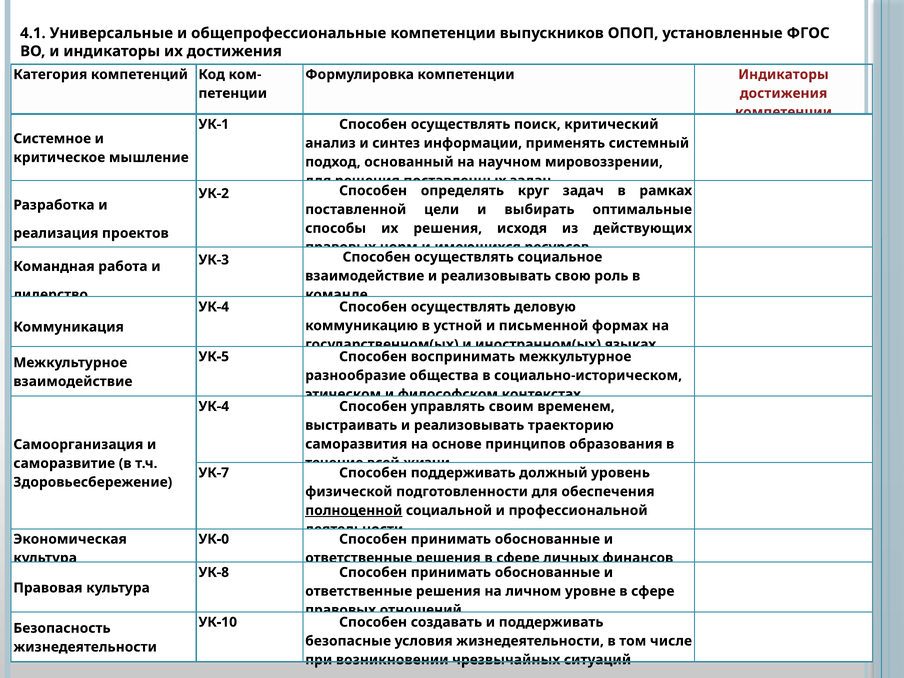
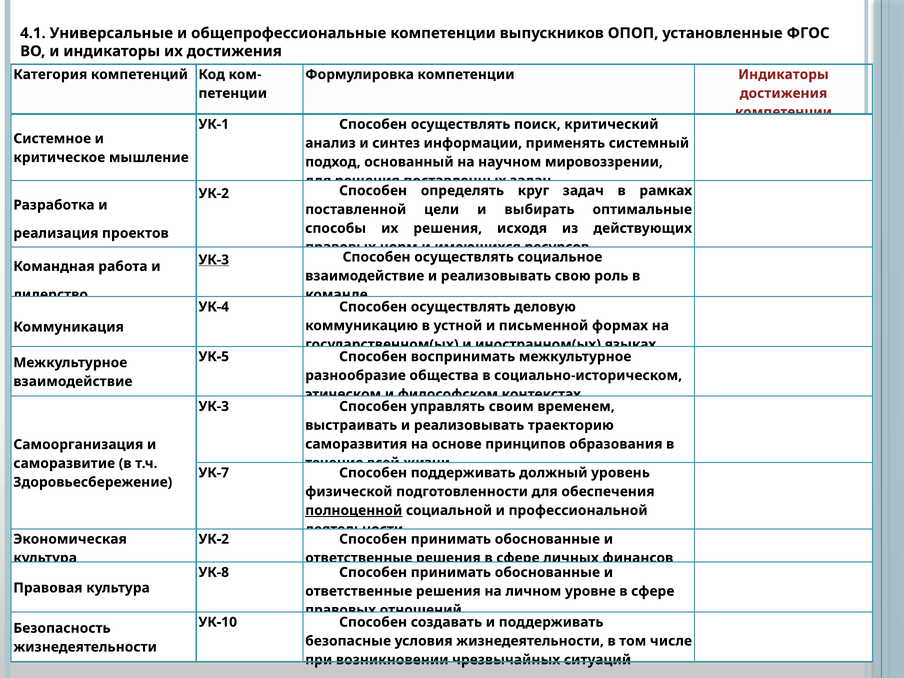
УК-3 at (214, 260) underline: none -> present
УК-4 at (214, 406): УК-4 -> УК-3
УК-0 at (214, 539): УК-0 -> УК-2
